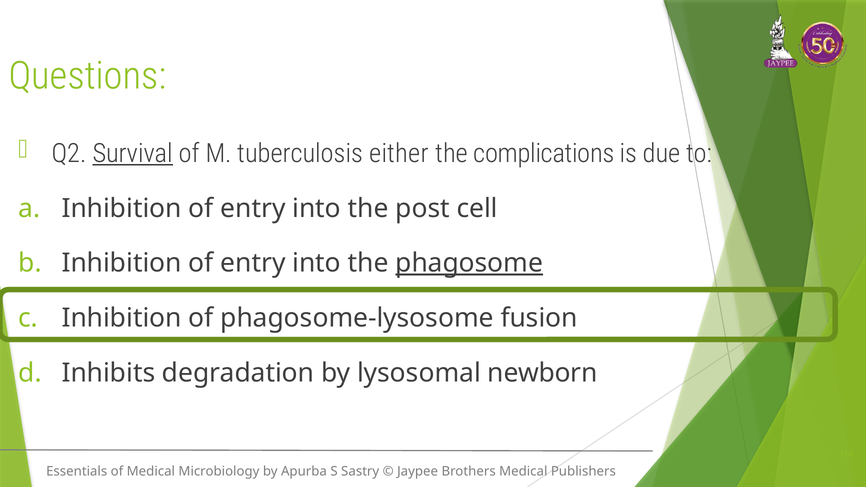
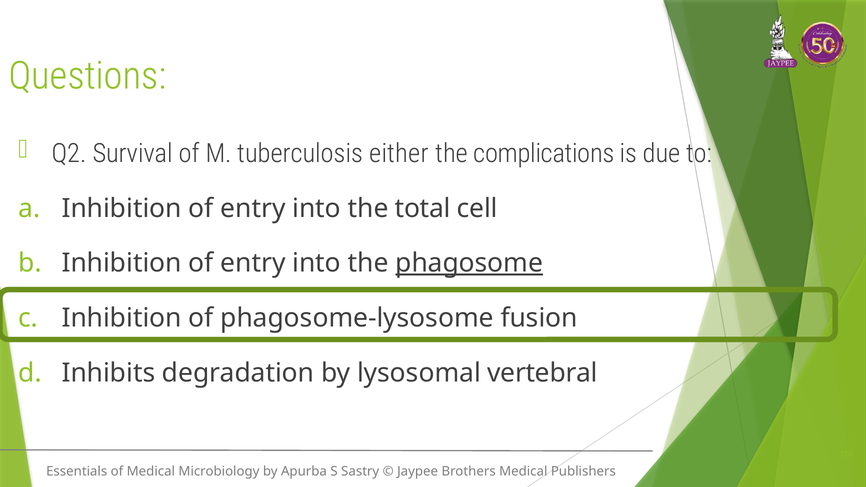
Survival underline: present -> none
post: post -> total
newborn: newborn -> vertebral
